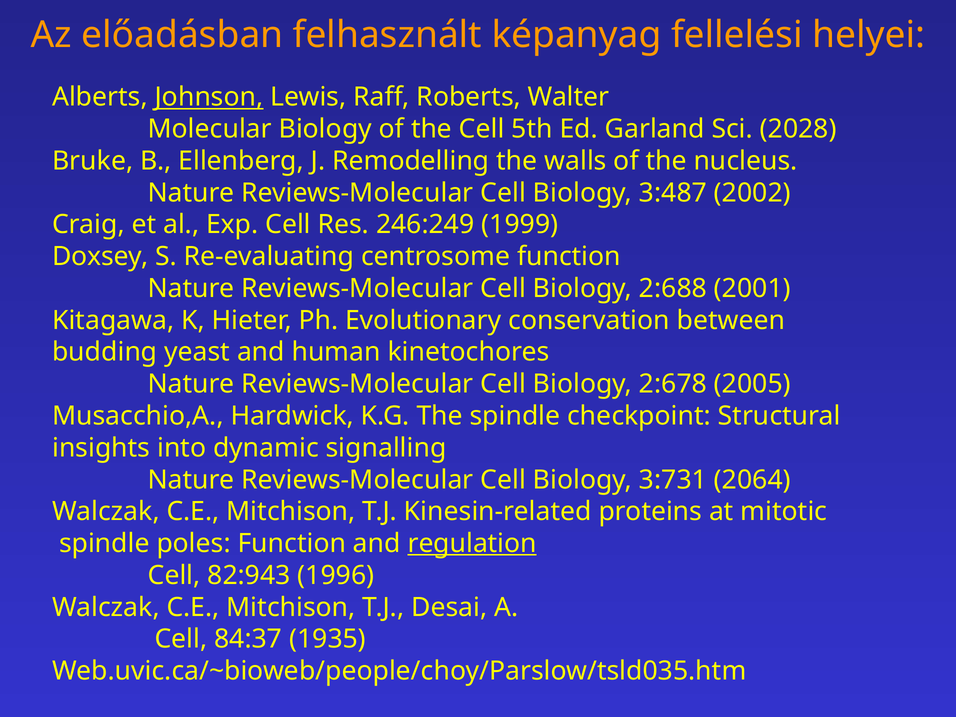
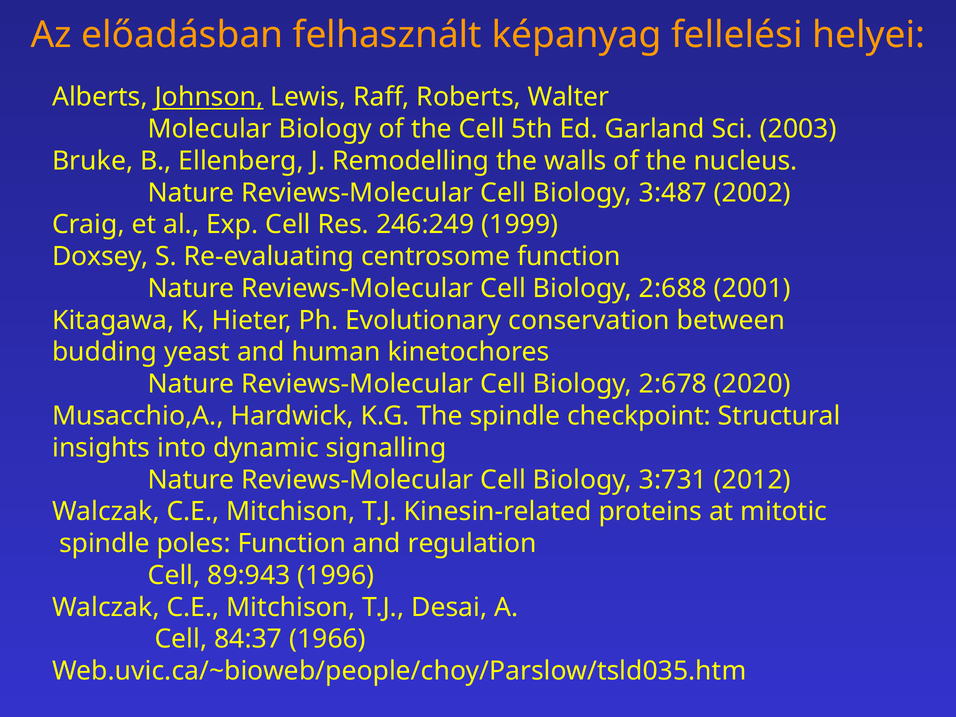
2028: 2028 -> 2003
2005: 2005 -> 2020
2064: 2064 -> 2012
regulation underline: present -> none
82:943: 82:943 -> 89:943
1935: 1935 -> 1966
